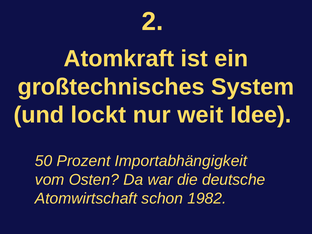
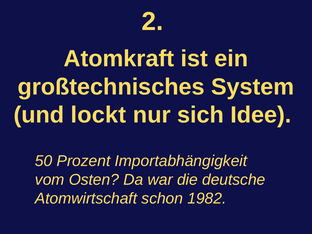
weit: weit -> sich
